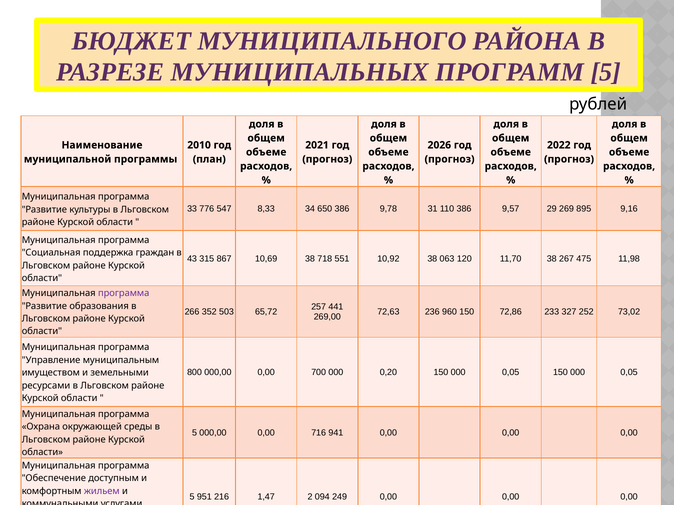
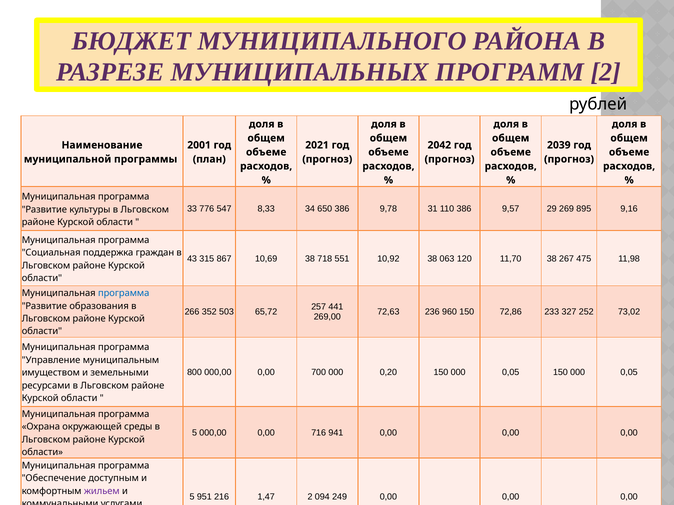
ПРОГРАММ 5: 5 -> 2
2010: 2010 -> 2001
2026: 2026 -> 2042
2022: 2022 -> 2039
программа at (124, 294) colour: purple -> blue
